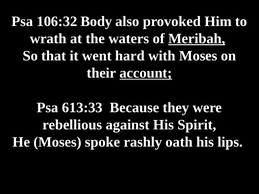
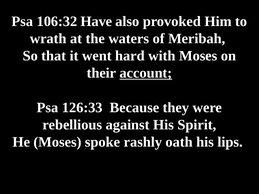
Body: Body -> Have
Meribah underline: present -> none
613:33: 613:33 -> 126:33
